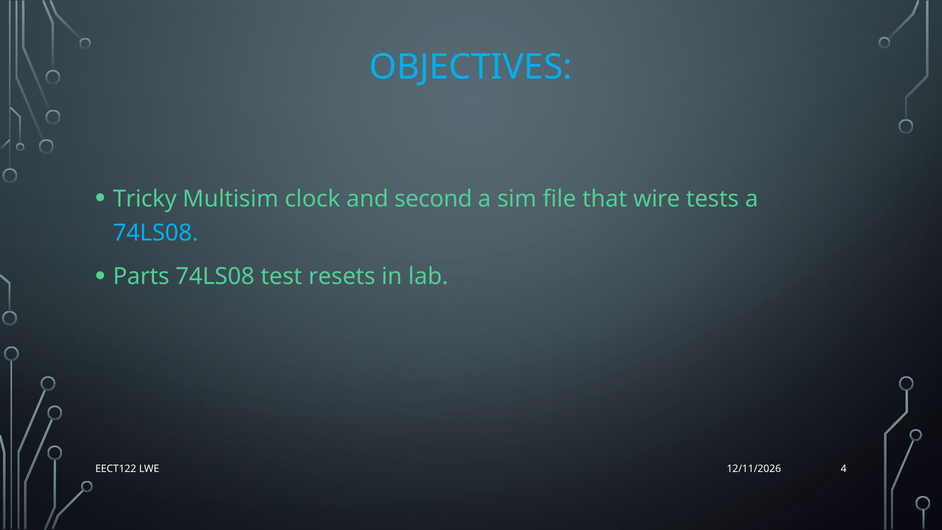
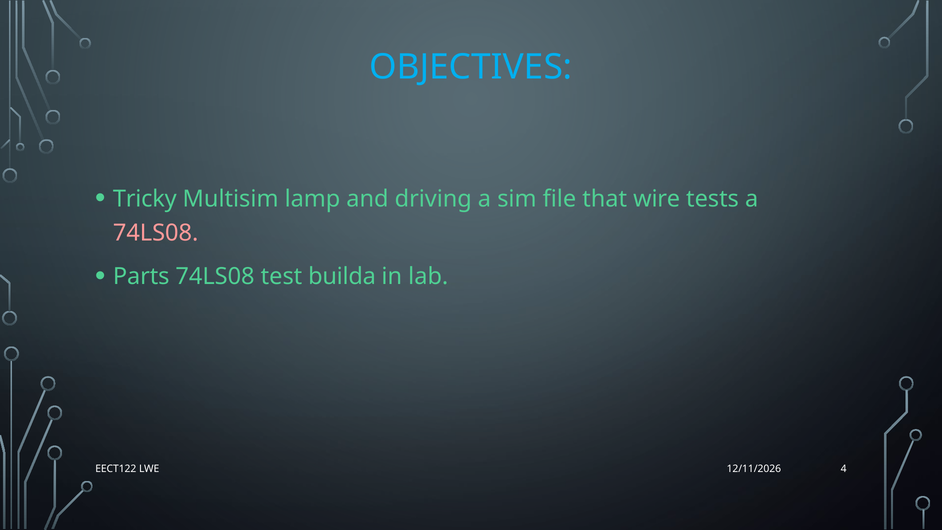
clock: clock -> lamp
second: second -> driving
74LS08 at (156, 233) colour: light blue -> pink
resets: resets -> builda
